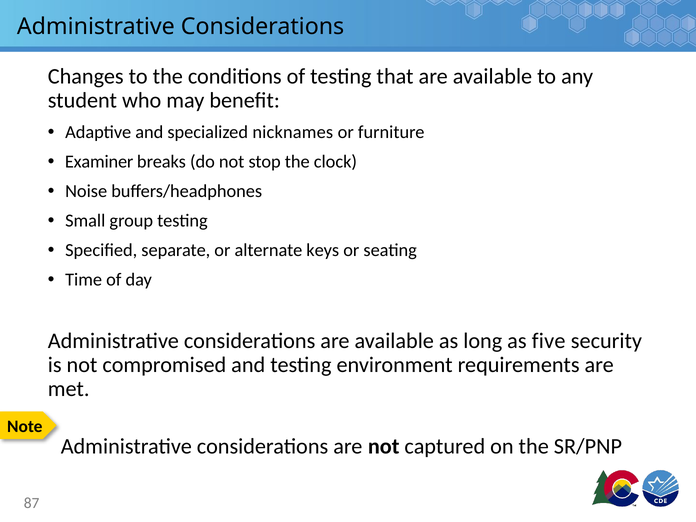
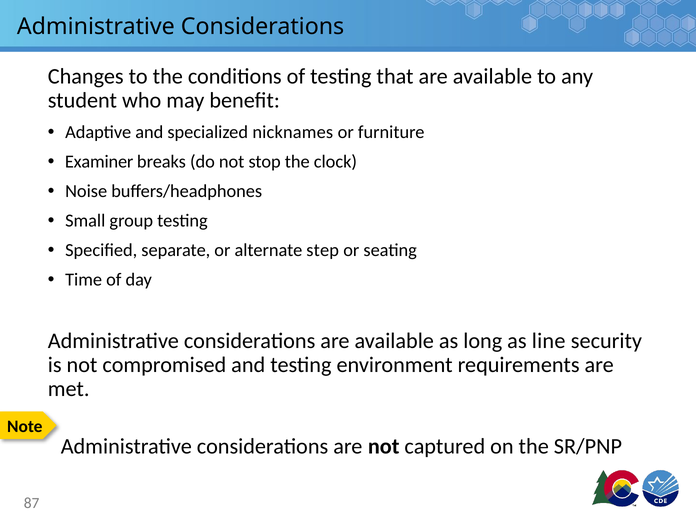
keys: keys -> step
five: five -> line
